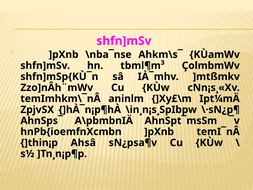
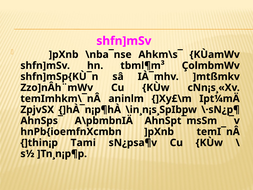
Ahsâ: Ahsâ -> Tami
